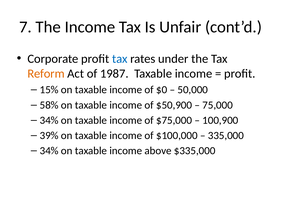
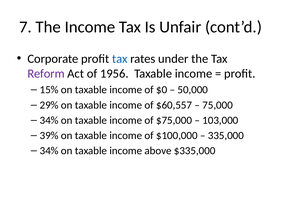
Reform colour: orange -> purple
1987: 1987 -> 1956
58%: 58% -> 29%
$50,900: $50,900 -> $60,557
100,900: 100,900 -> 103,000
